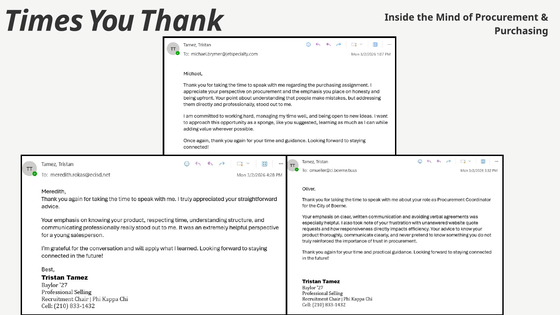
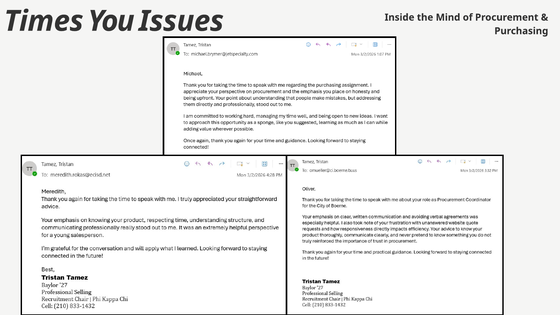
Thank: Thank -> Issues
